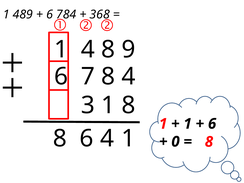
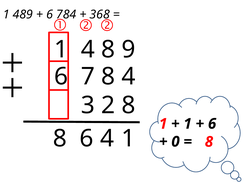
3 1: 1 -> 2
